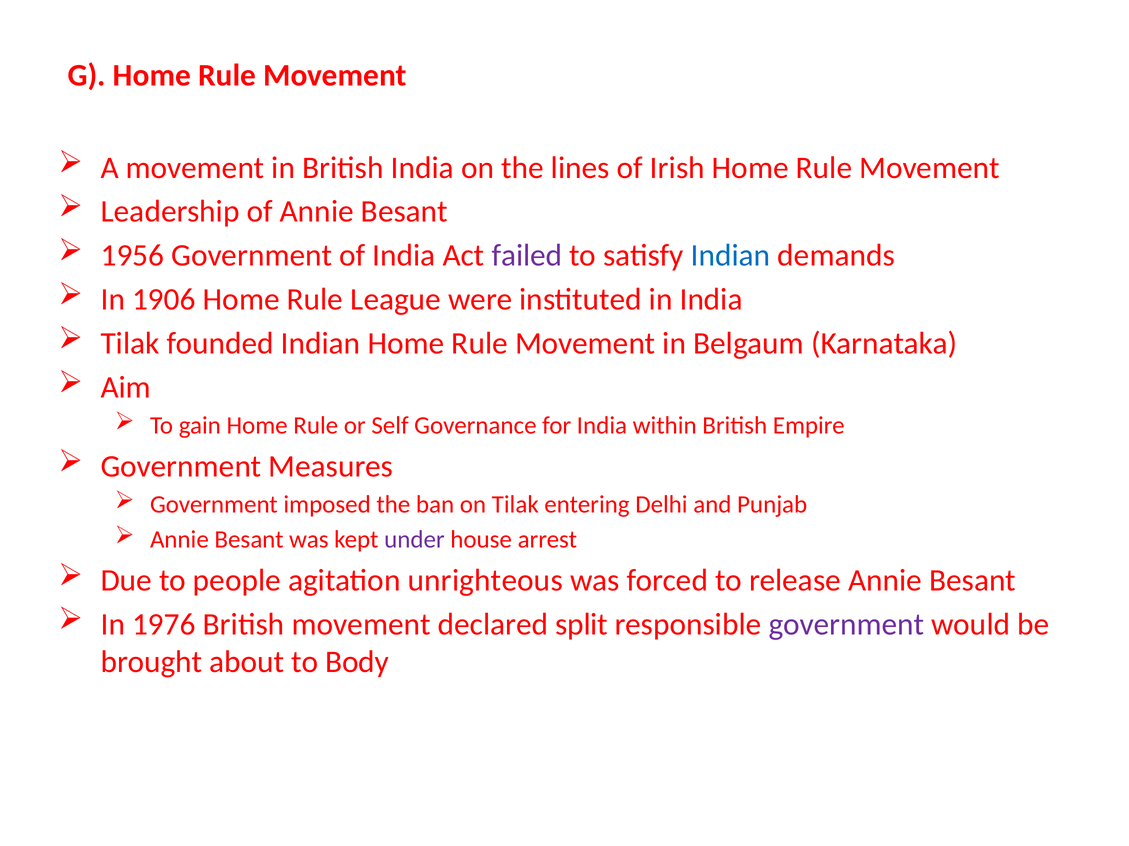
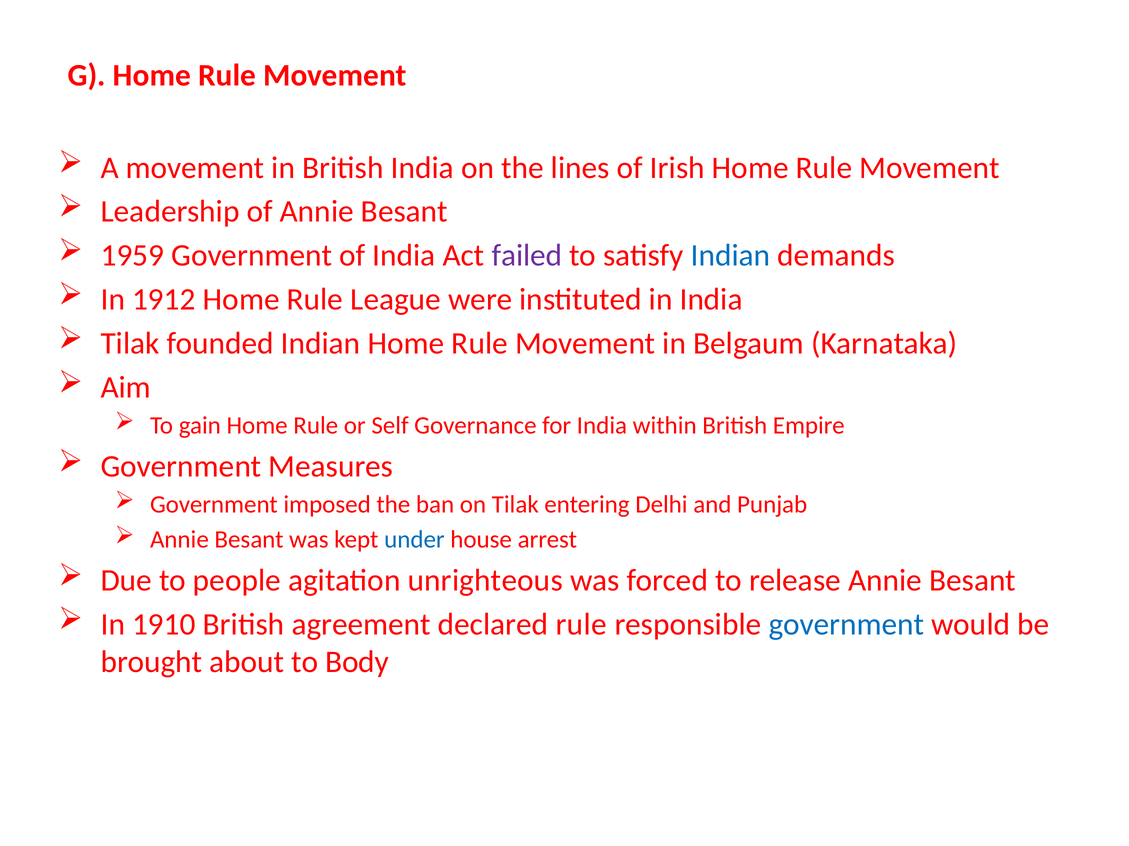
1956: 1956 -> 1959
1906: 1906 -> 1912
under colour: purple -> blue
1976: 1976 -> 1910
British movement: movement -> agreement
declared split: split -> rule
government at (846, 625) colour: purple -> blue
